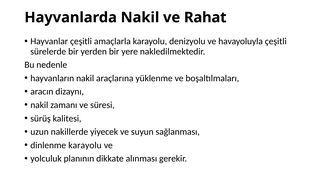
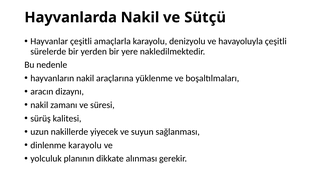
Rahat: Rahat -> Sütçü
